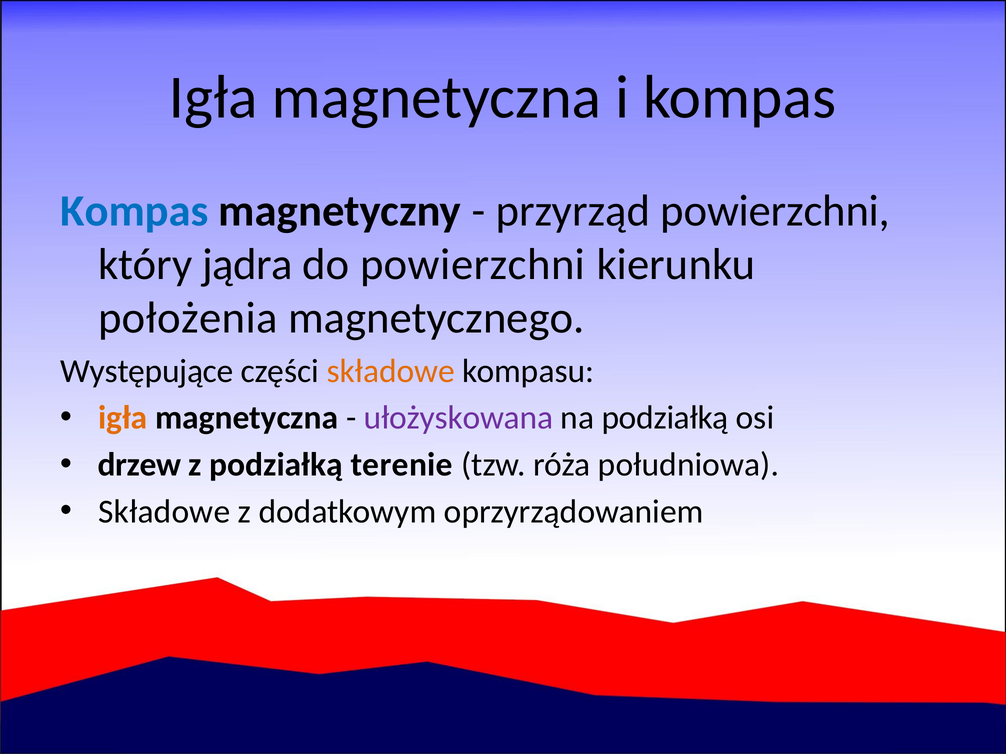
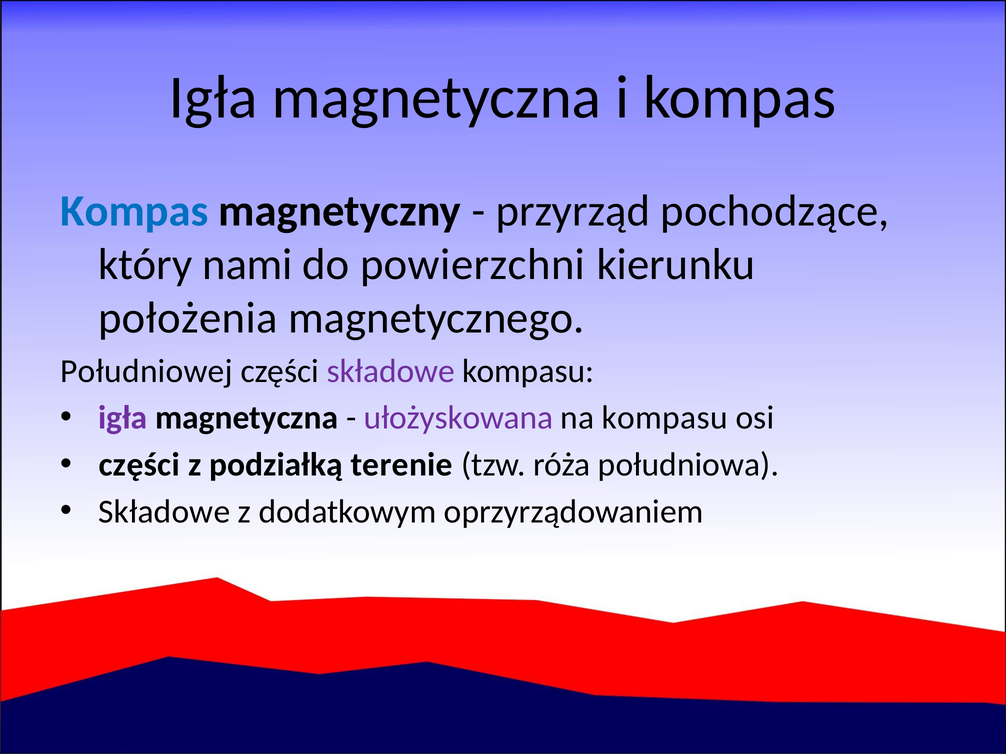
przyrząd powierzchni: powierzchni -> pochodzące
jądra: jądra -> nami
Występujące: Występujące -> Południowej
składowe at (391, 371) colour: orange -> purple
igła at (123, 418) colour: orange -> purple
na podziałką: podziałką -> kompasu
drzew at (140, 465): drzew -> części
